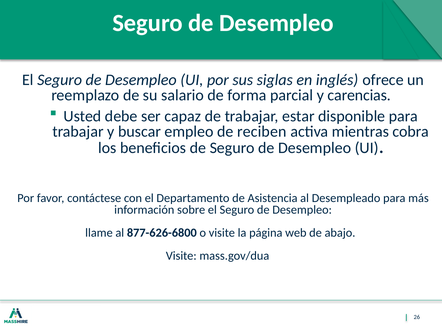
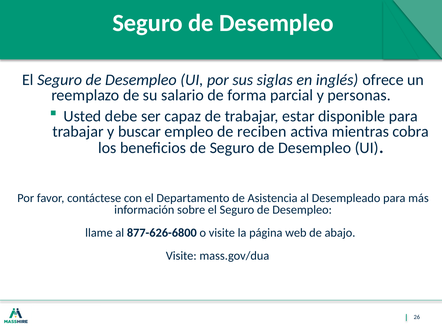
carencias: carencias -> personas
